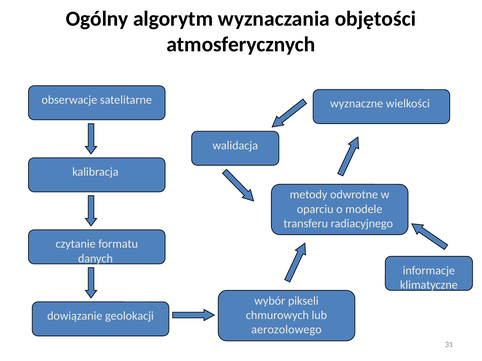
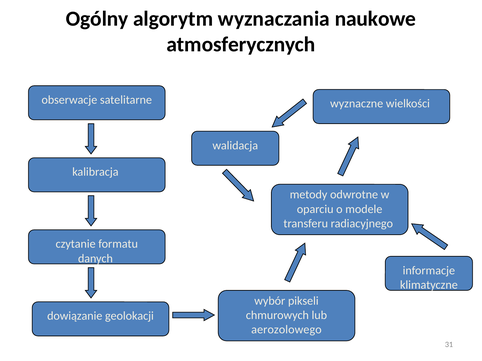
objętości: objętości -> naukowe
